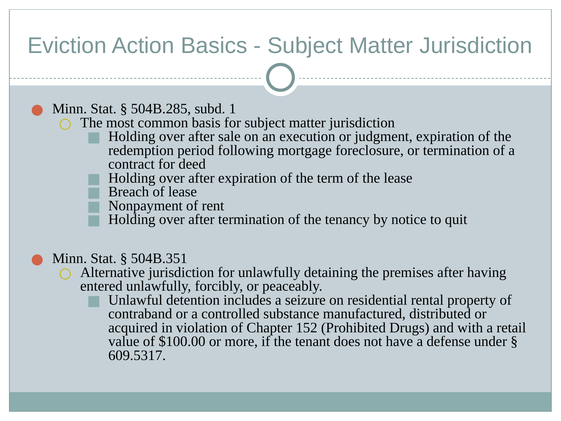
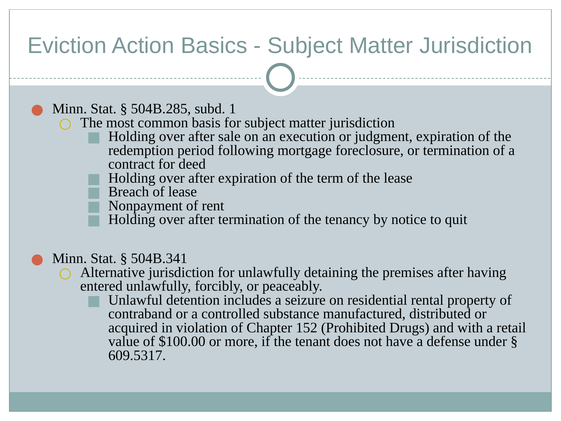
504B.351: 504B.351 -> 504B.341
